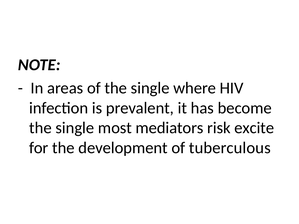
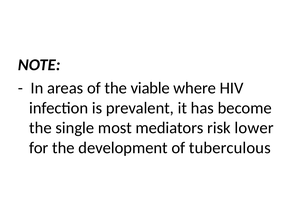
of the single: single -> viable
excite: excite -> lower
